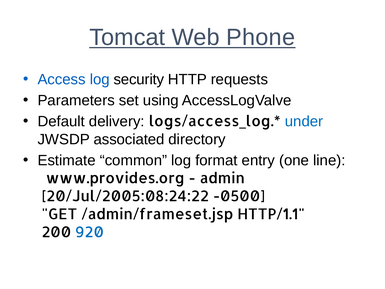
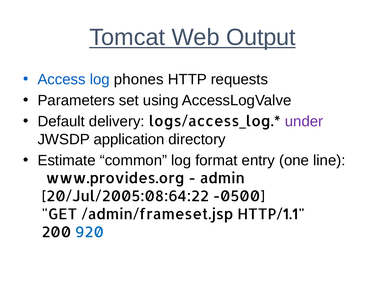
Phone: Phone -> Output
security: security -> phones
under colour: blue -> purple
associated: associated -> application
20/Jul/2005:08:24:22: 20/Jul/2005:08:24:22 -> 20/Jul/2005:08:64:22
